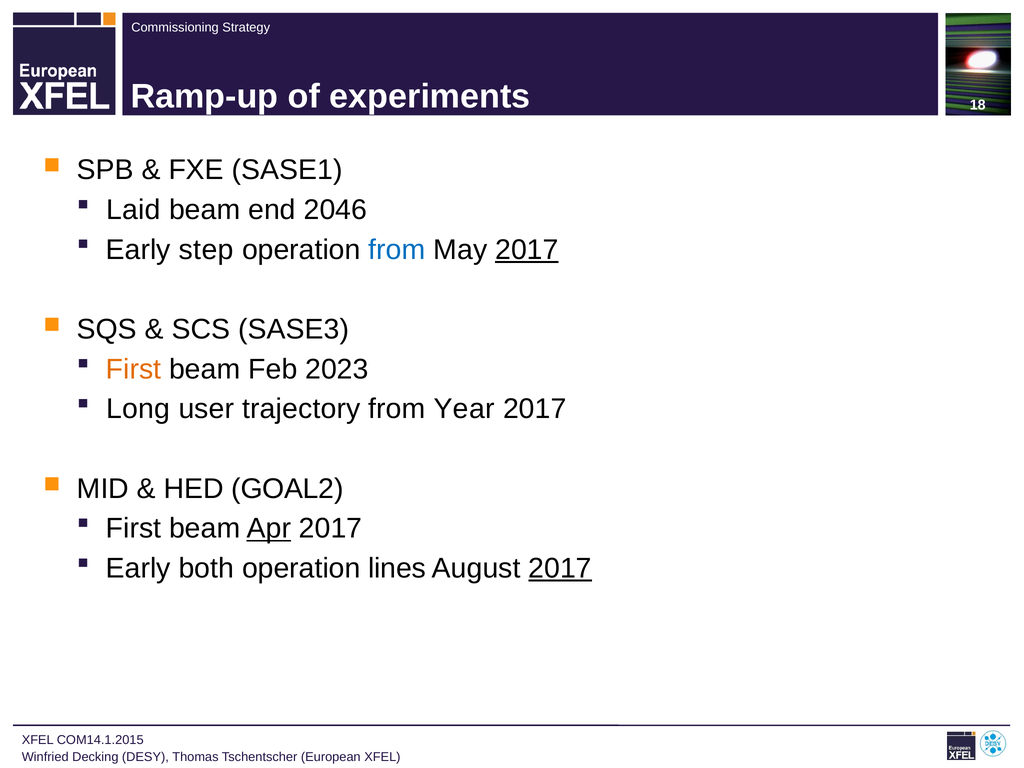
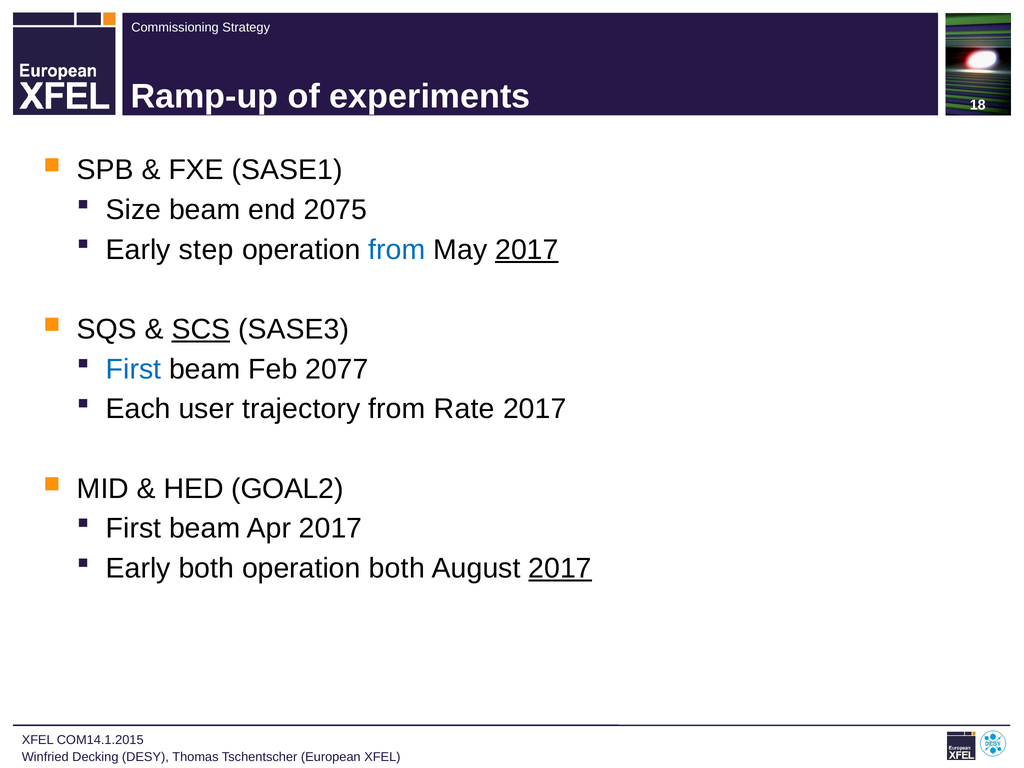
Laid: Laid -> Size
2046: 2046 -> 2075
SCS underline: none -> present
First at (134, 369) colour: orange -> blue
2023: 2023 -> 2077
Long: Long -> Each
Year: Year -> Rate
Apr underline: present -> none
operation lines: lines -> both
